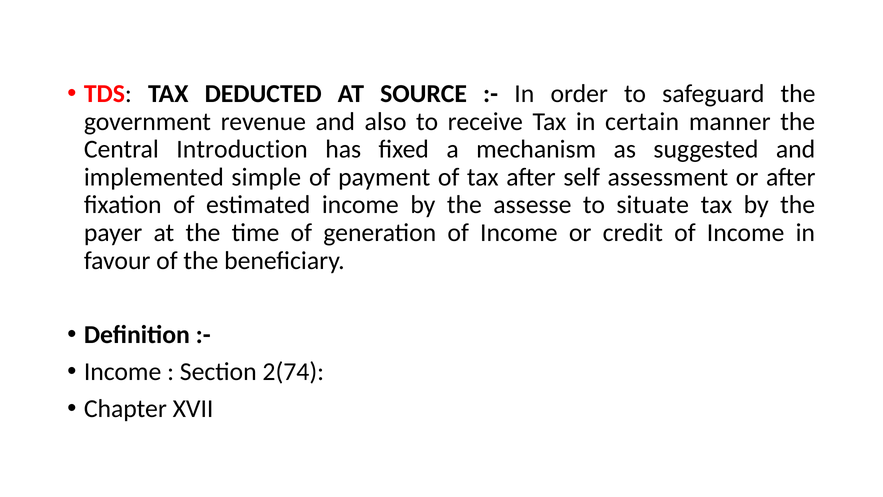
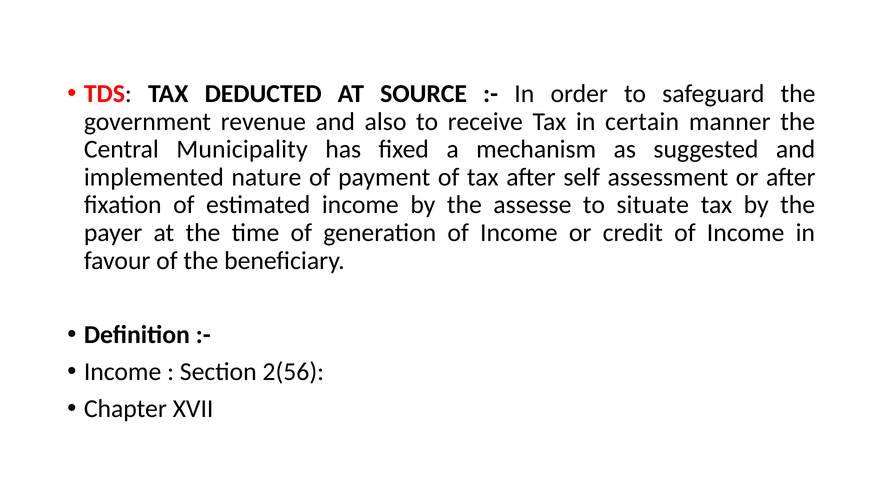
Introduction: Introduction -> Municipality
simple: simple -> nature
2(74: 2(74 -> 2(56
